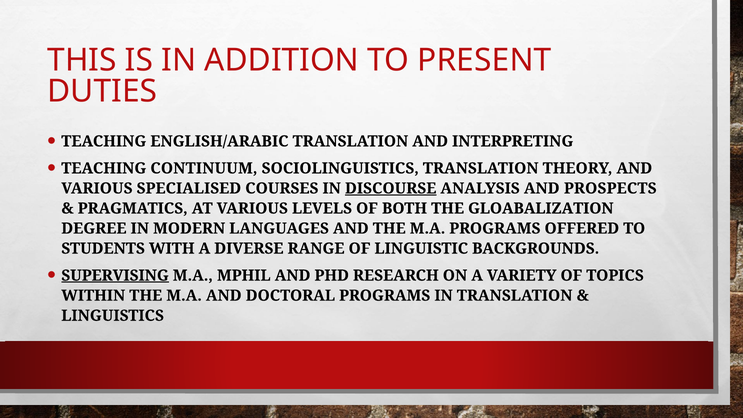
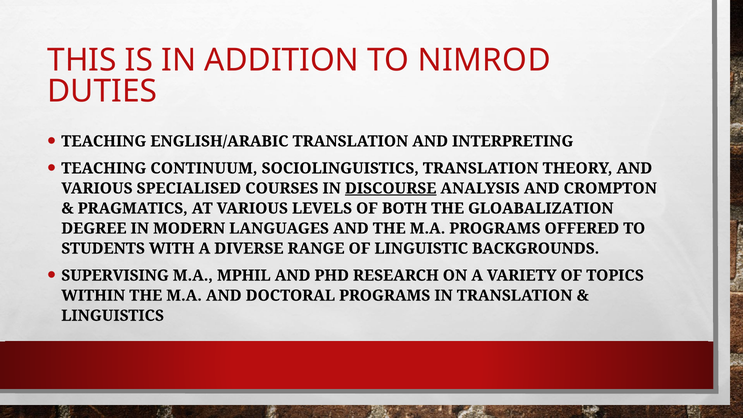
PRESENT: PRESENT -> NIMROD
PROSPECTS: PROSPECTS -> CROMPTON
SUPERVISING underline: present -> none
